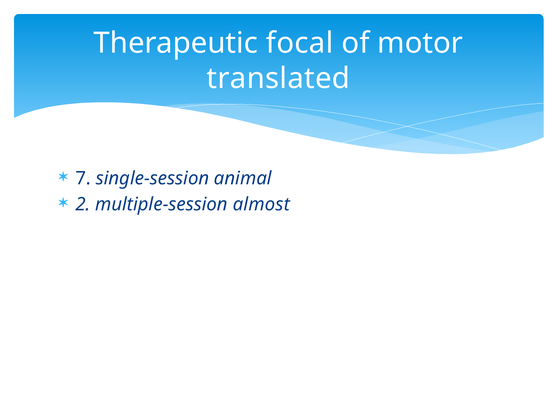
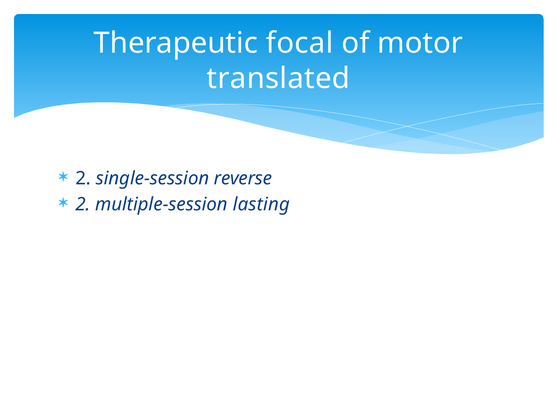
7 at (83, 178): 7 -> 2
animal: animal -> reverse
almost: almost -> lasting
